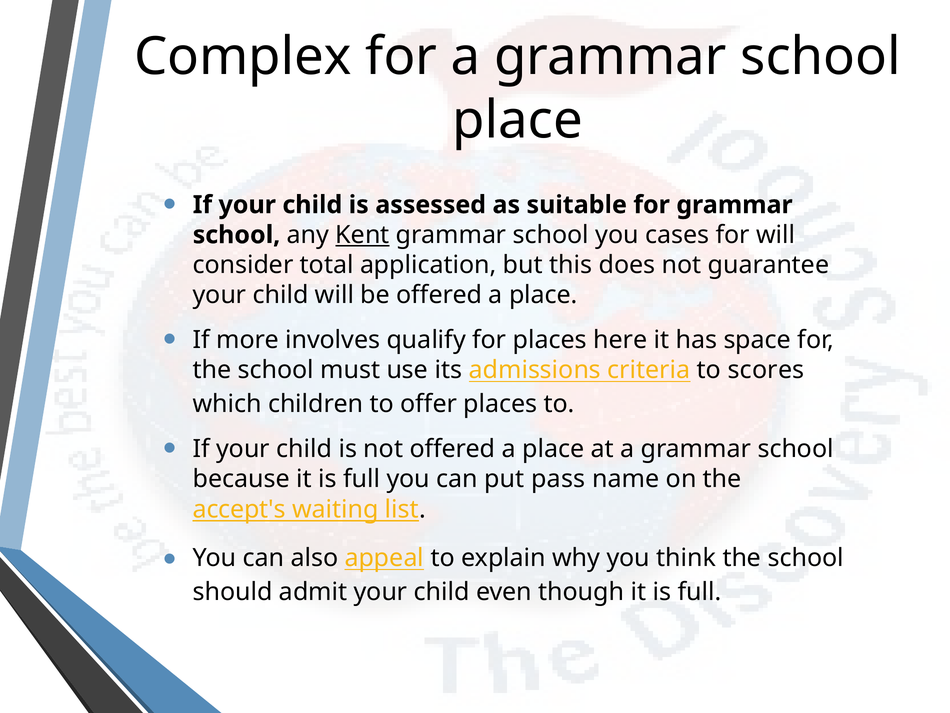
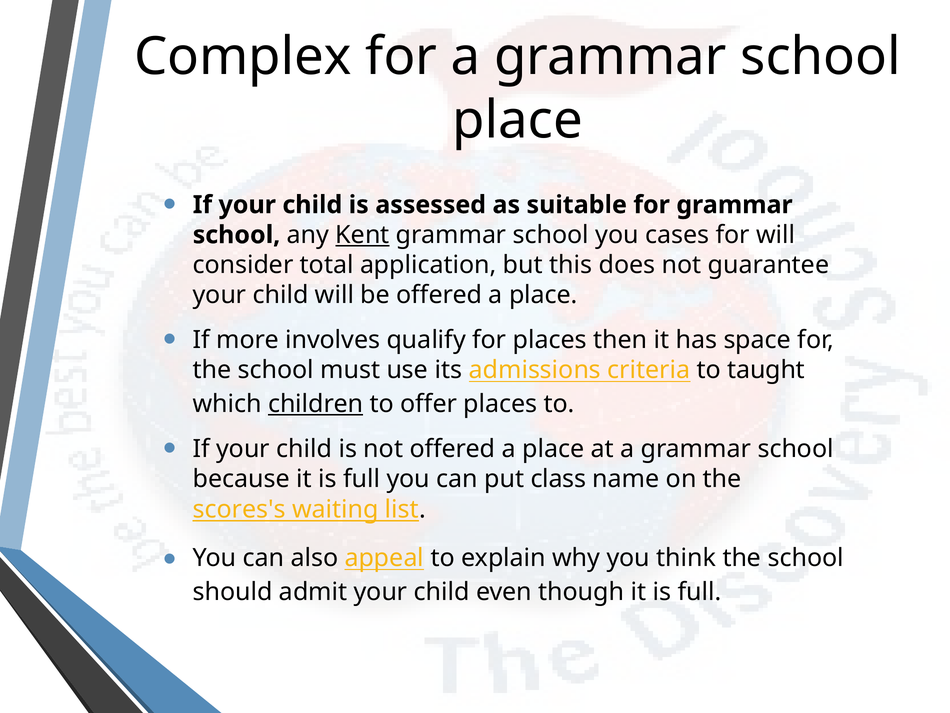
here: here -> then
scores: scores -> taught
children underline: none -> present
pass: pass -> class
accept's: accept's -> scores's
